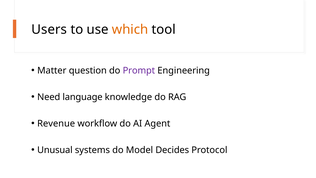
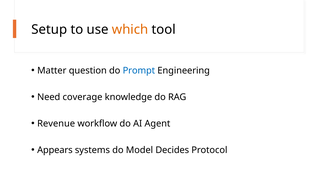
Users: Users -> Setup
Prompt colour: purple -> blue
language: language -> coverage
Unusual: Unusual -> Appears
